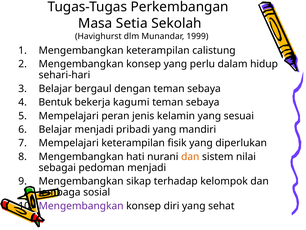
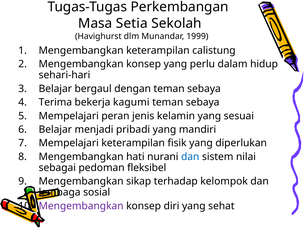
Bentuk: Bentuk -> Terima
dan at (190, 156) colour: orange -> blue
pedoman menjadi: menjadi -> fleksibel
